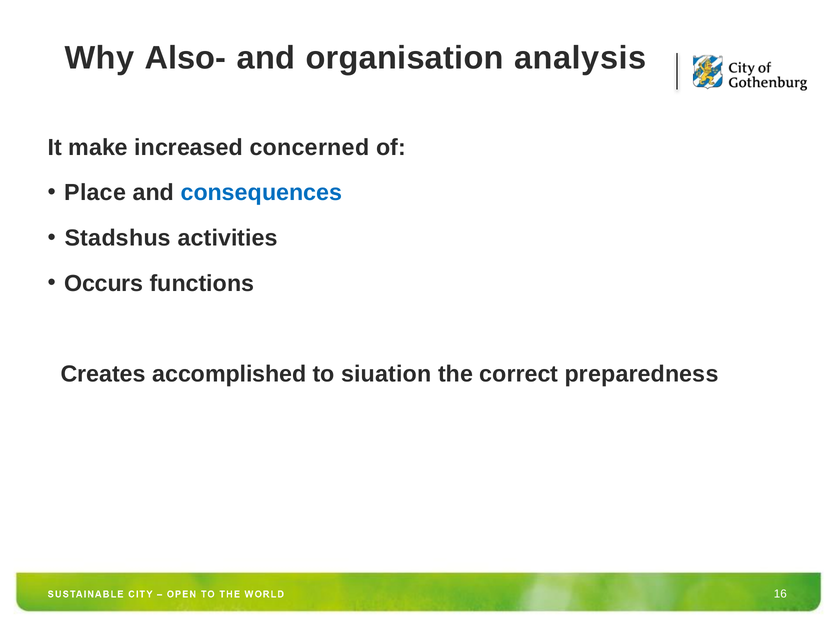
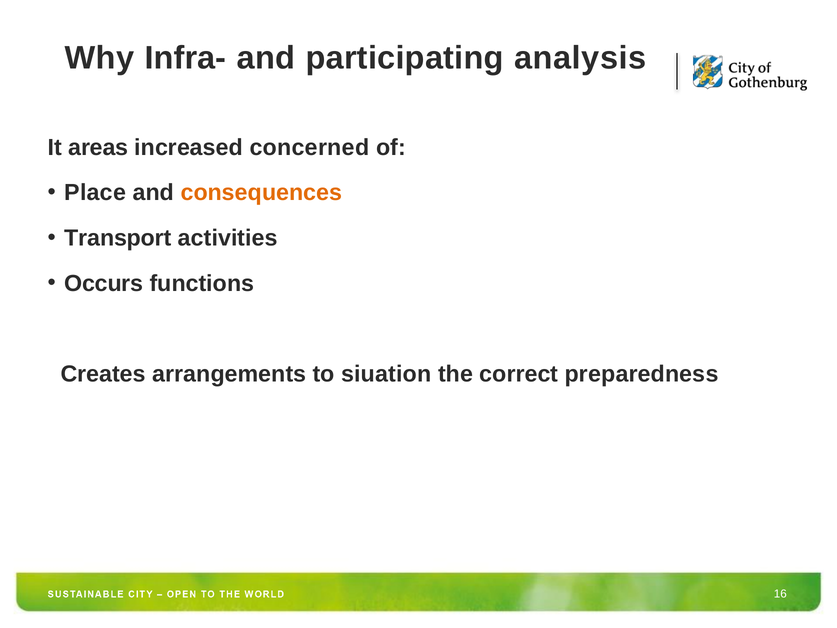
Also-: Also- -> Infra-
organisation: organisation -> participating
make: make -> areas
consequences colour: blue -> orange
Stadshus: Stadshus -> Transport
accomplished: accomplished -> arrangements
